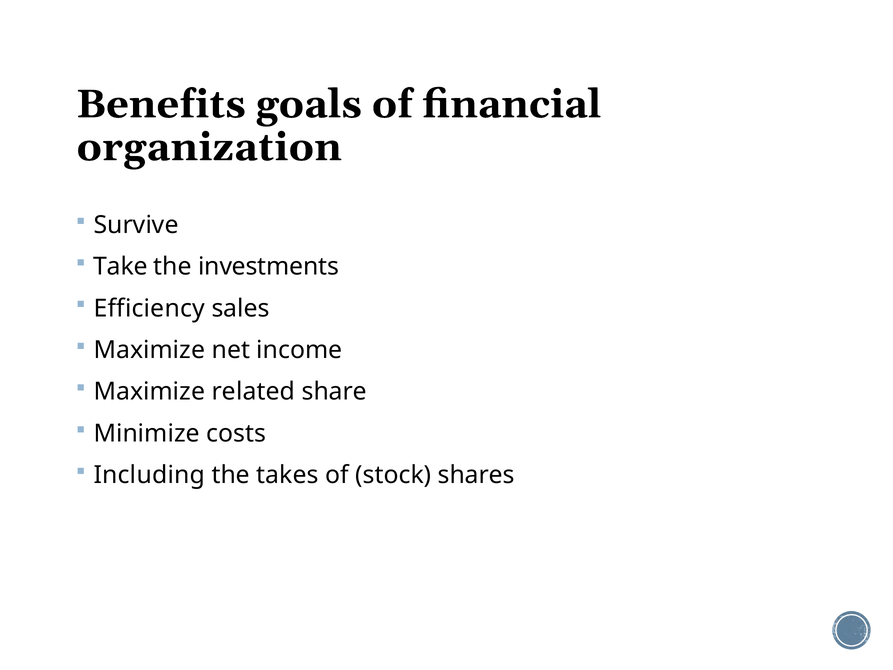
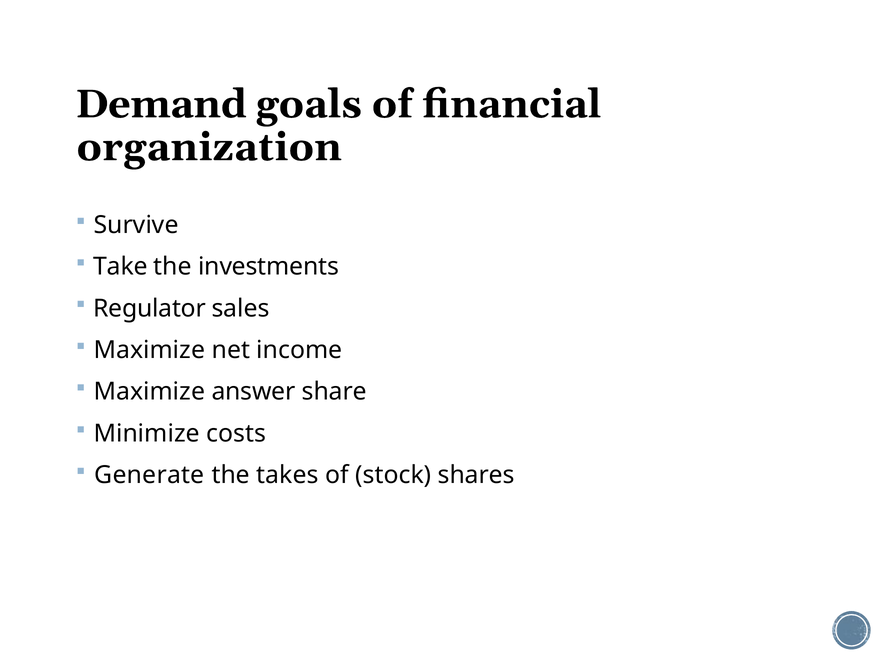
Benefits: Benefits -> Demand
Efficiency: Efficiency -> Regulator
related: related -> answer
Including: Including -> Generate
